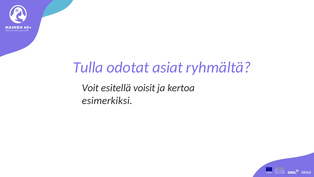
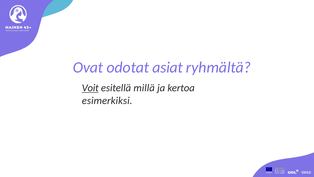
Tulla: Tulla -> Ovat
Voit underline: none -> present
voisit: voisit -> millä
